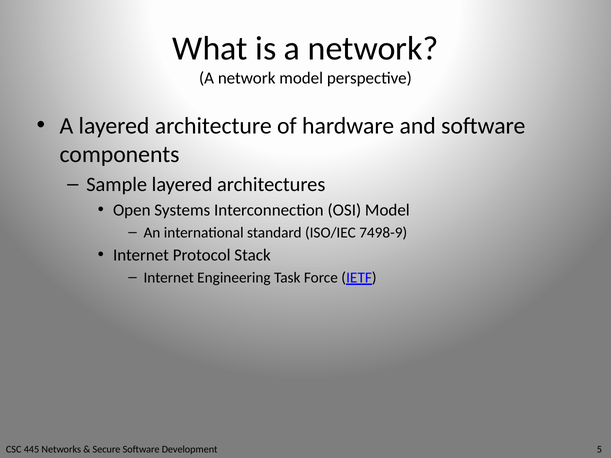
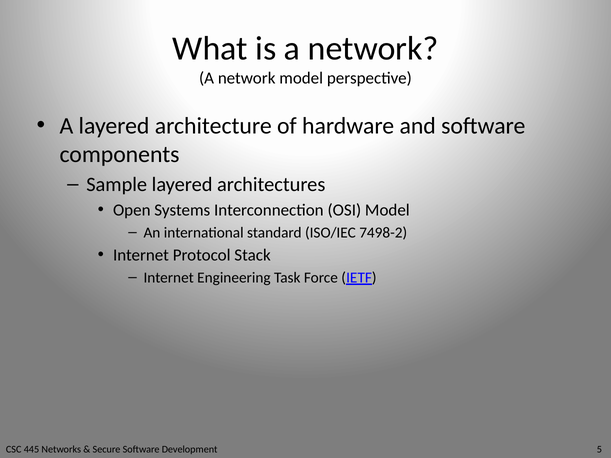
7498-9: 7498-9 -> 7498-2
